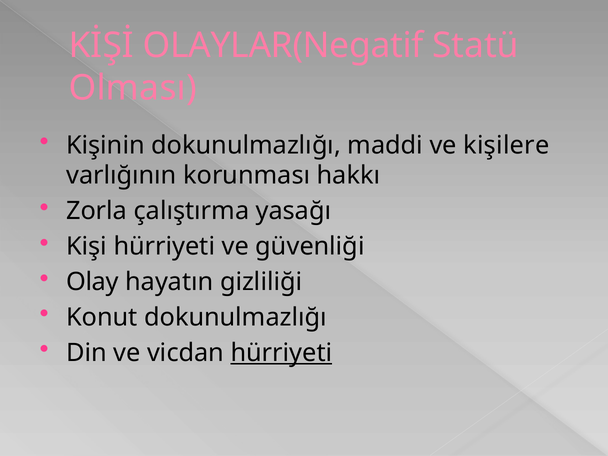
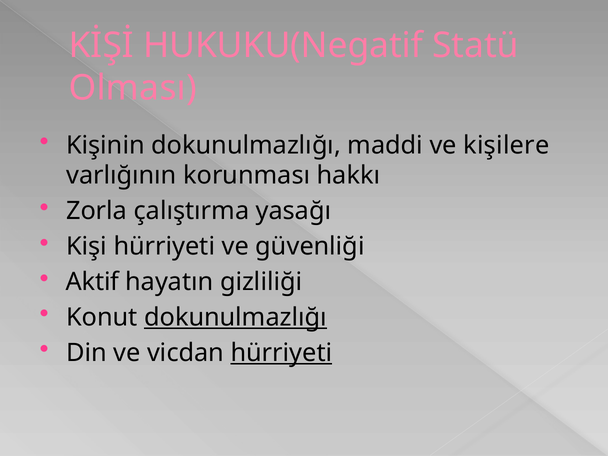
OLAYLAR(Negatif: OLAYLAR(Negatif -> HUKUKU(Negatif
Olay: Olay -> Aktif
dokunulmazlığı at (236, 317) underline: none -> present
